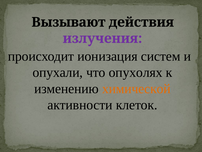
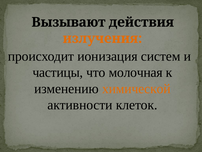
излучения colour: purple -> orange
опухали: опухали -> частицы
опухолях: опухолях -> молочная
